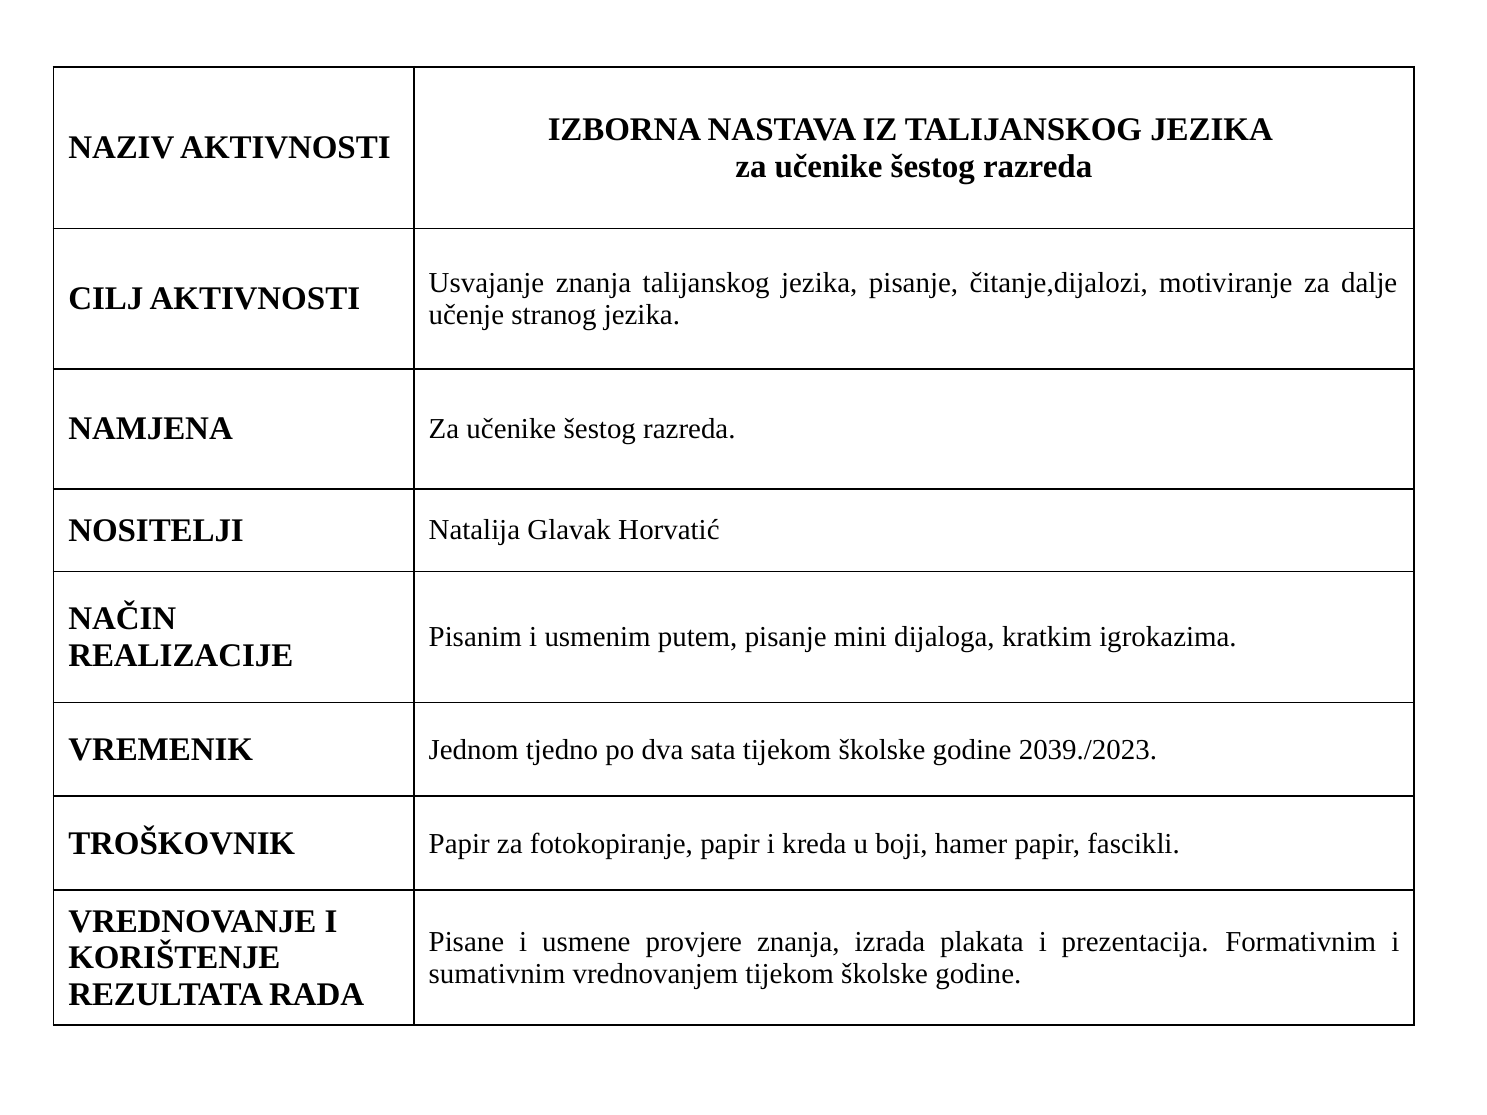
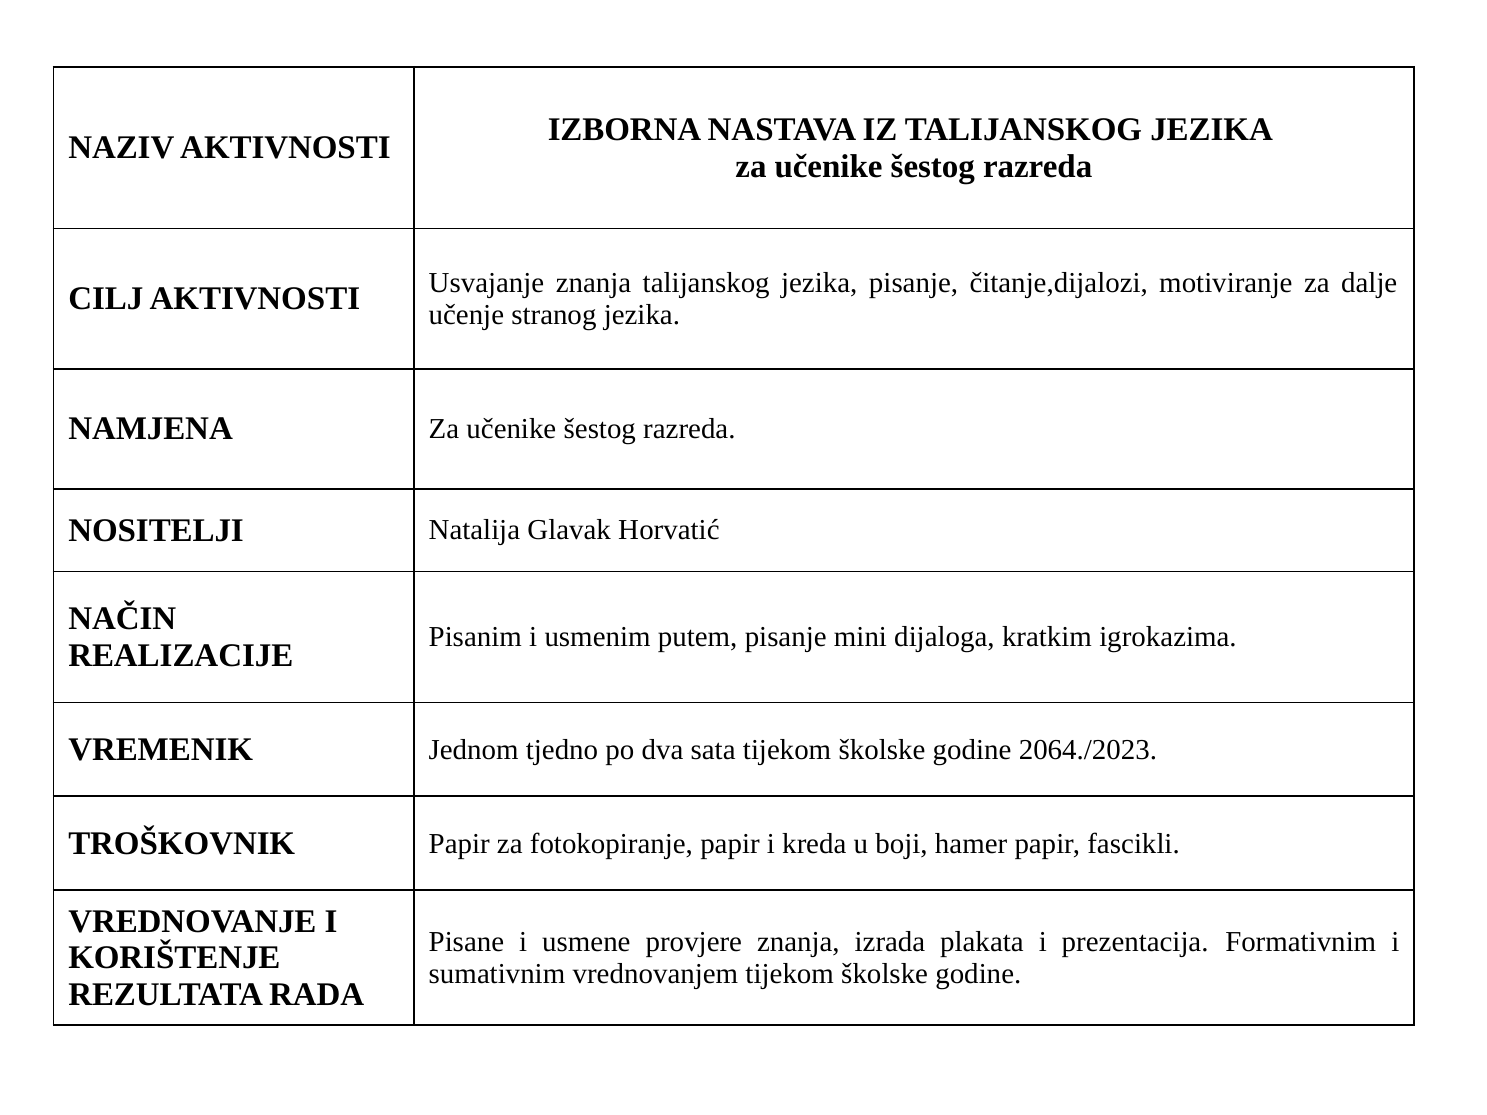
2039./2023: 2039./2023 -> 2064./2023
